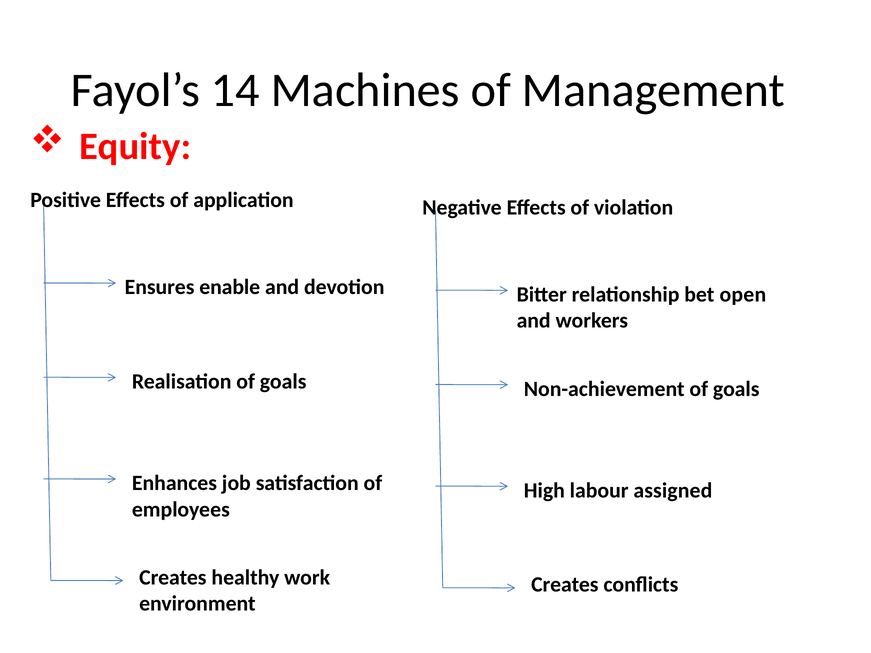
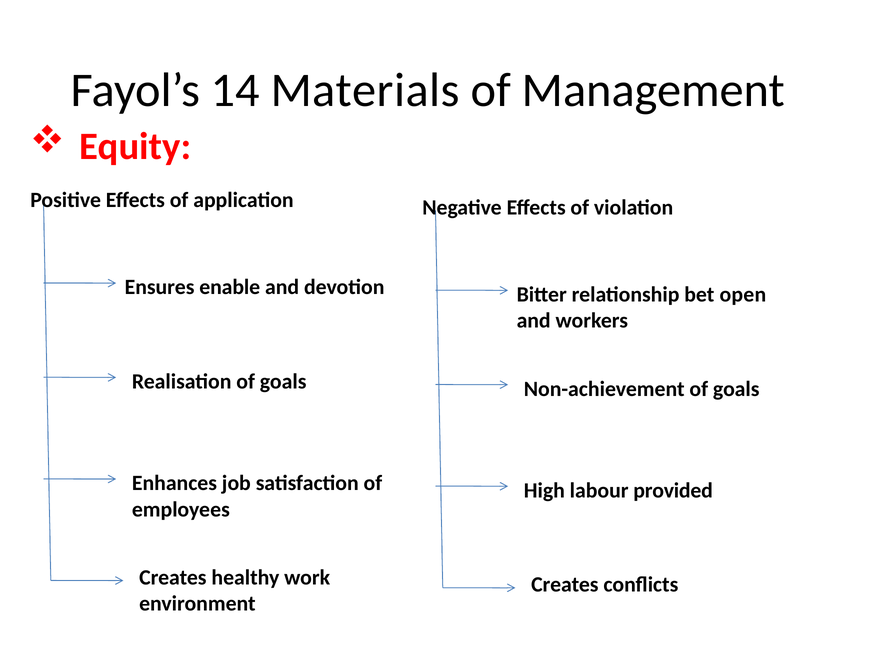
Machines: Machines -> Materials
assigned: assigned -> provided
